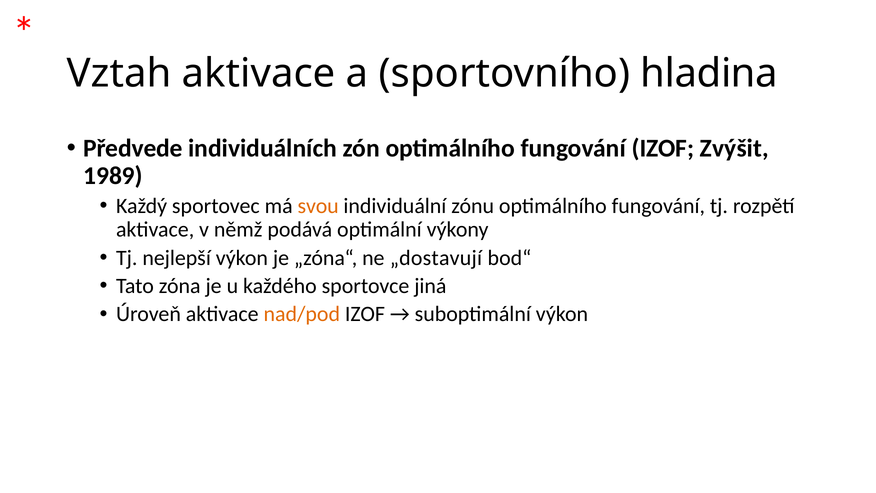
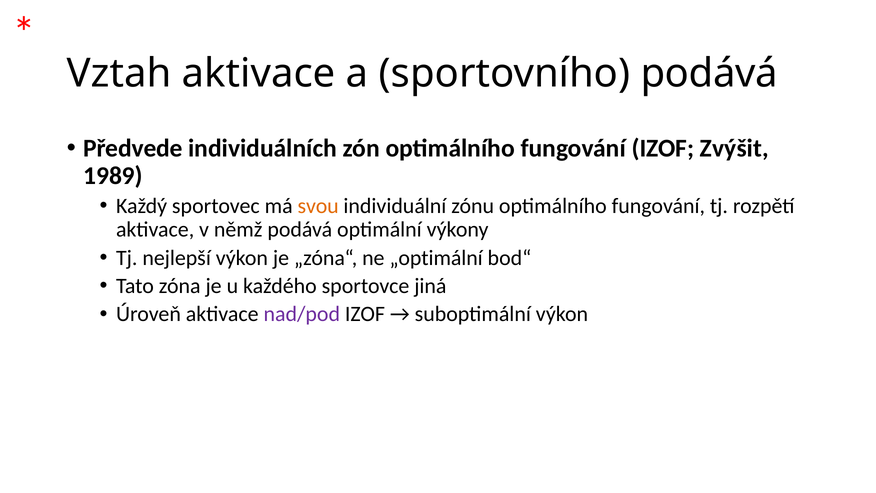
sportovního hladina: hladina -> podává
„dostavují: „dostavují -> „optimální
nad/pod colour: orange -> purple
